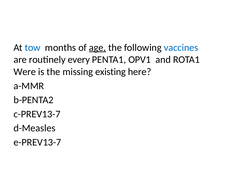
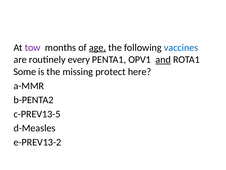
tow colour: blue -> purple
and underline: none -> present
Were: Were -> Some
existing: existing -> protect
c-PREV13-7: c-PREV13-7 -> c-PREV13-5
e-PREV13-7: e-PREV13-7 -> e-PREV13-2
